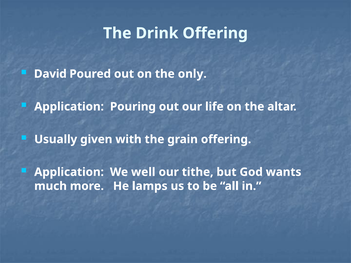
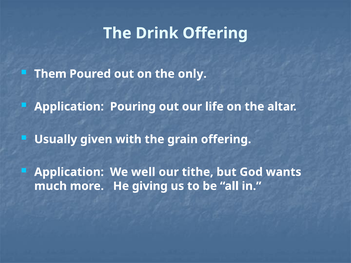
David: David -> Them
lamps: lamps -> giving
